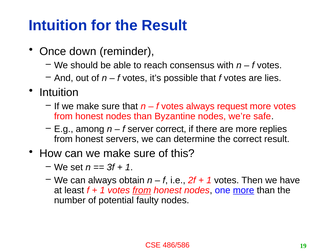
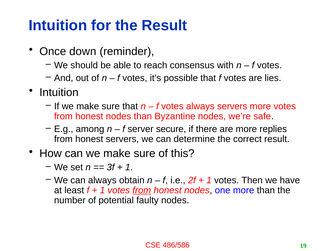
always request: request -> servers
server correct: correct -> secure
more at (244, 190) underline: present -> none
